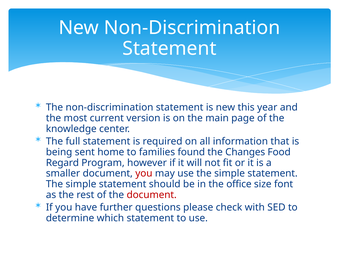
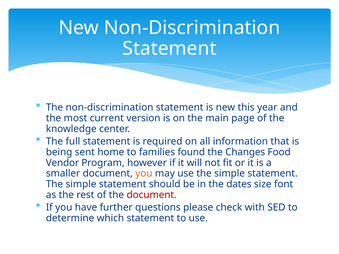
Regard: Regard -> Vendor
you at (144, 174) colour: red -> orange
office: office -> dates
